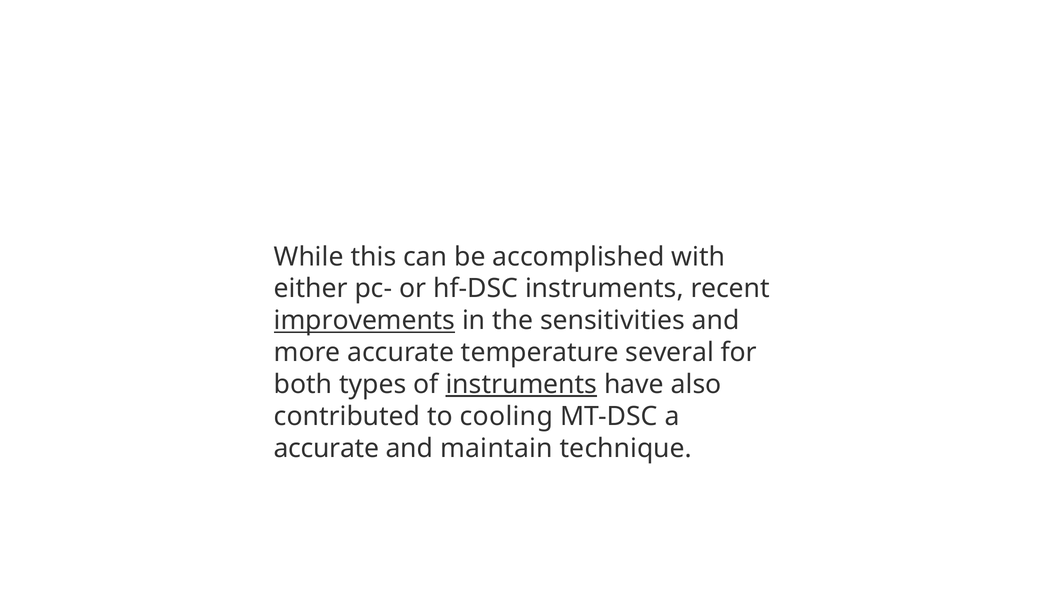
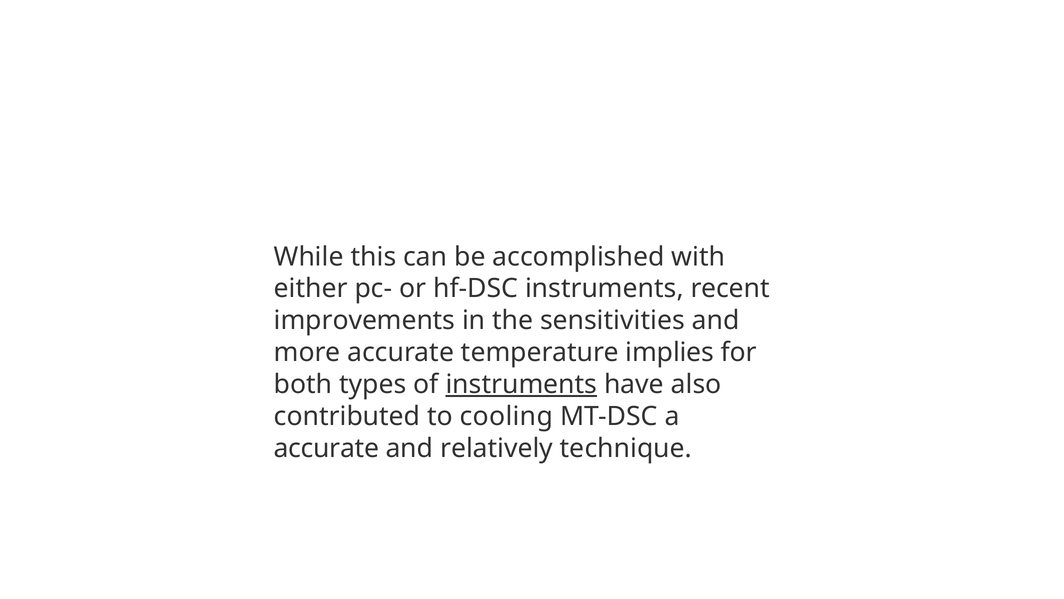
improvements underline: present -> none
several: several -> implies
maintain: maintain -> relatively
